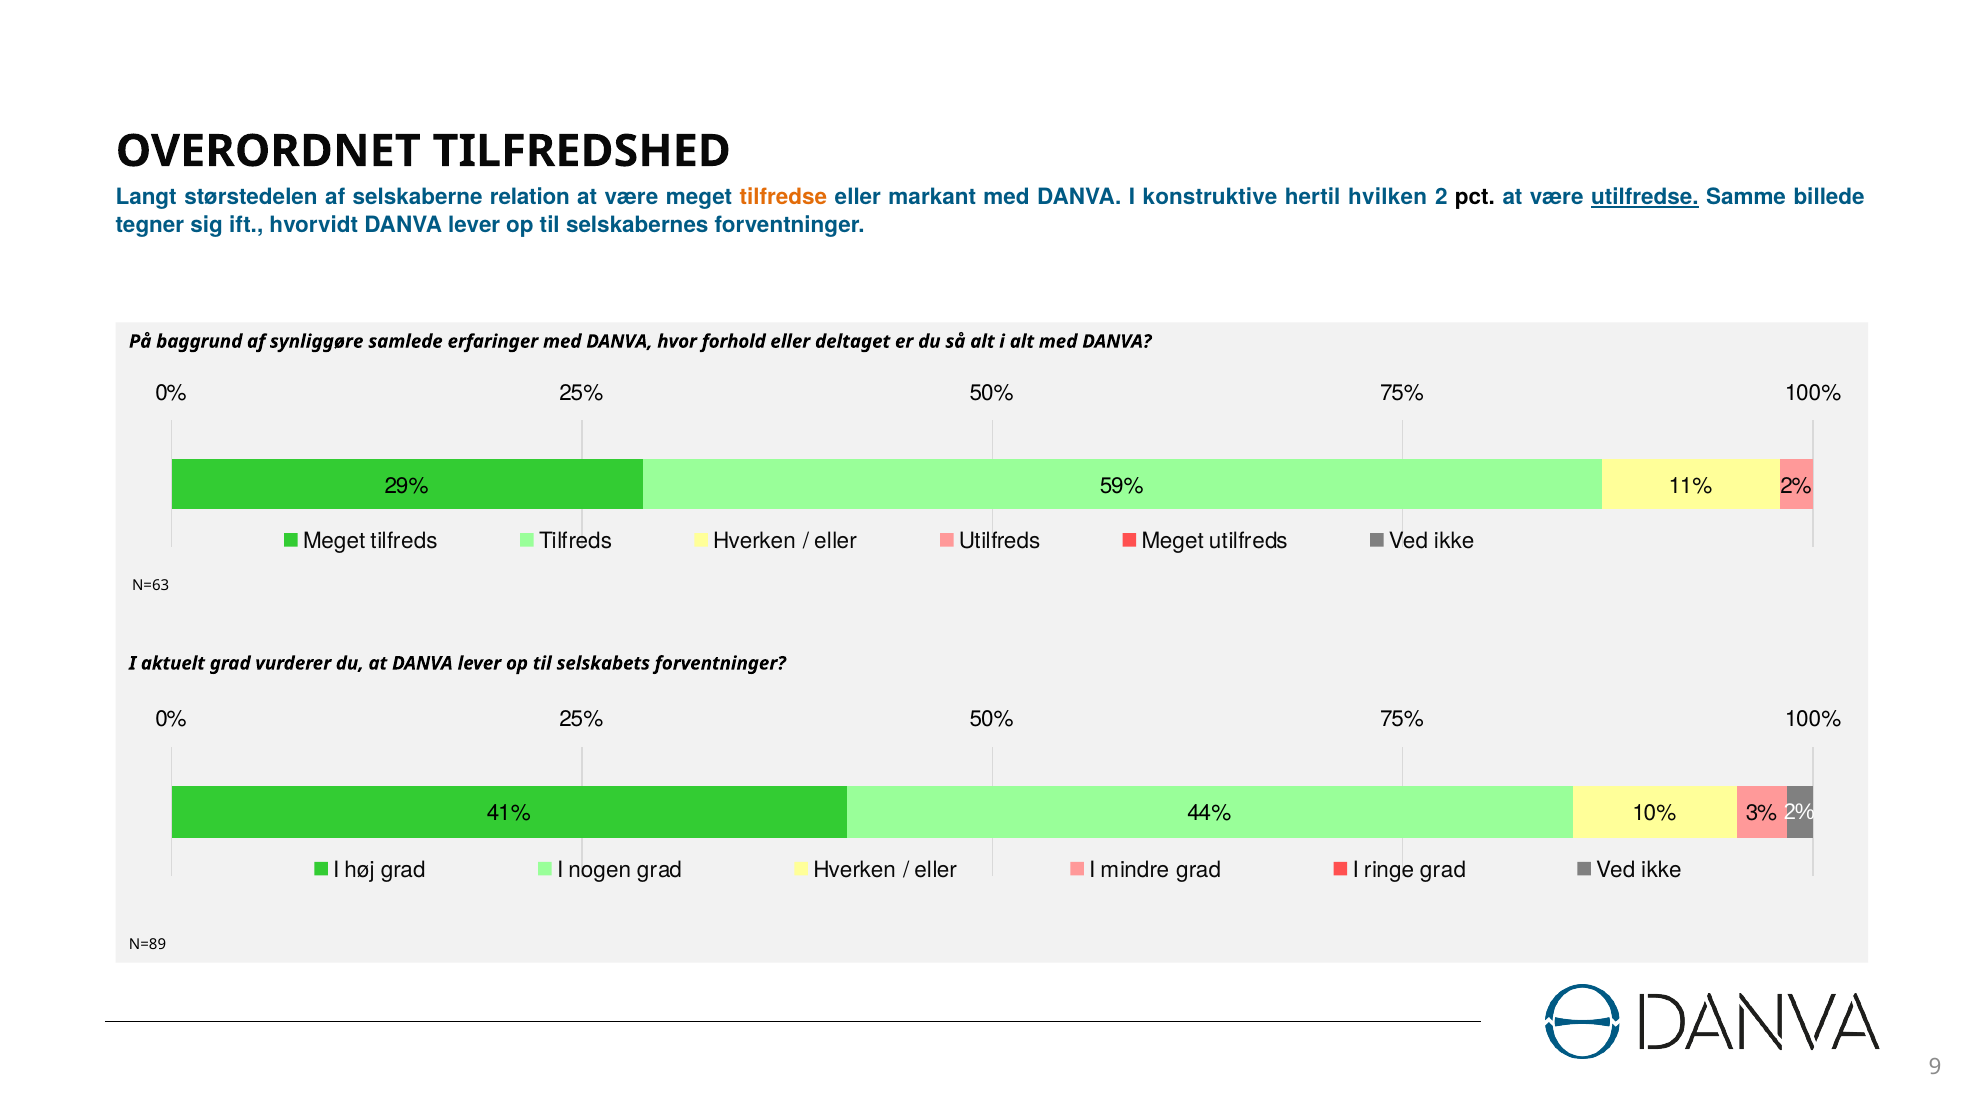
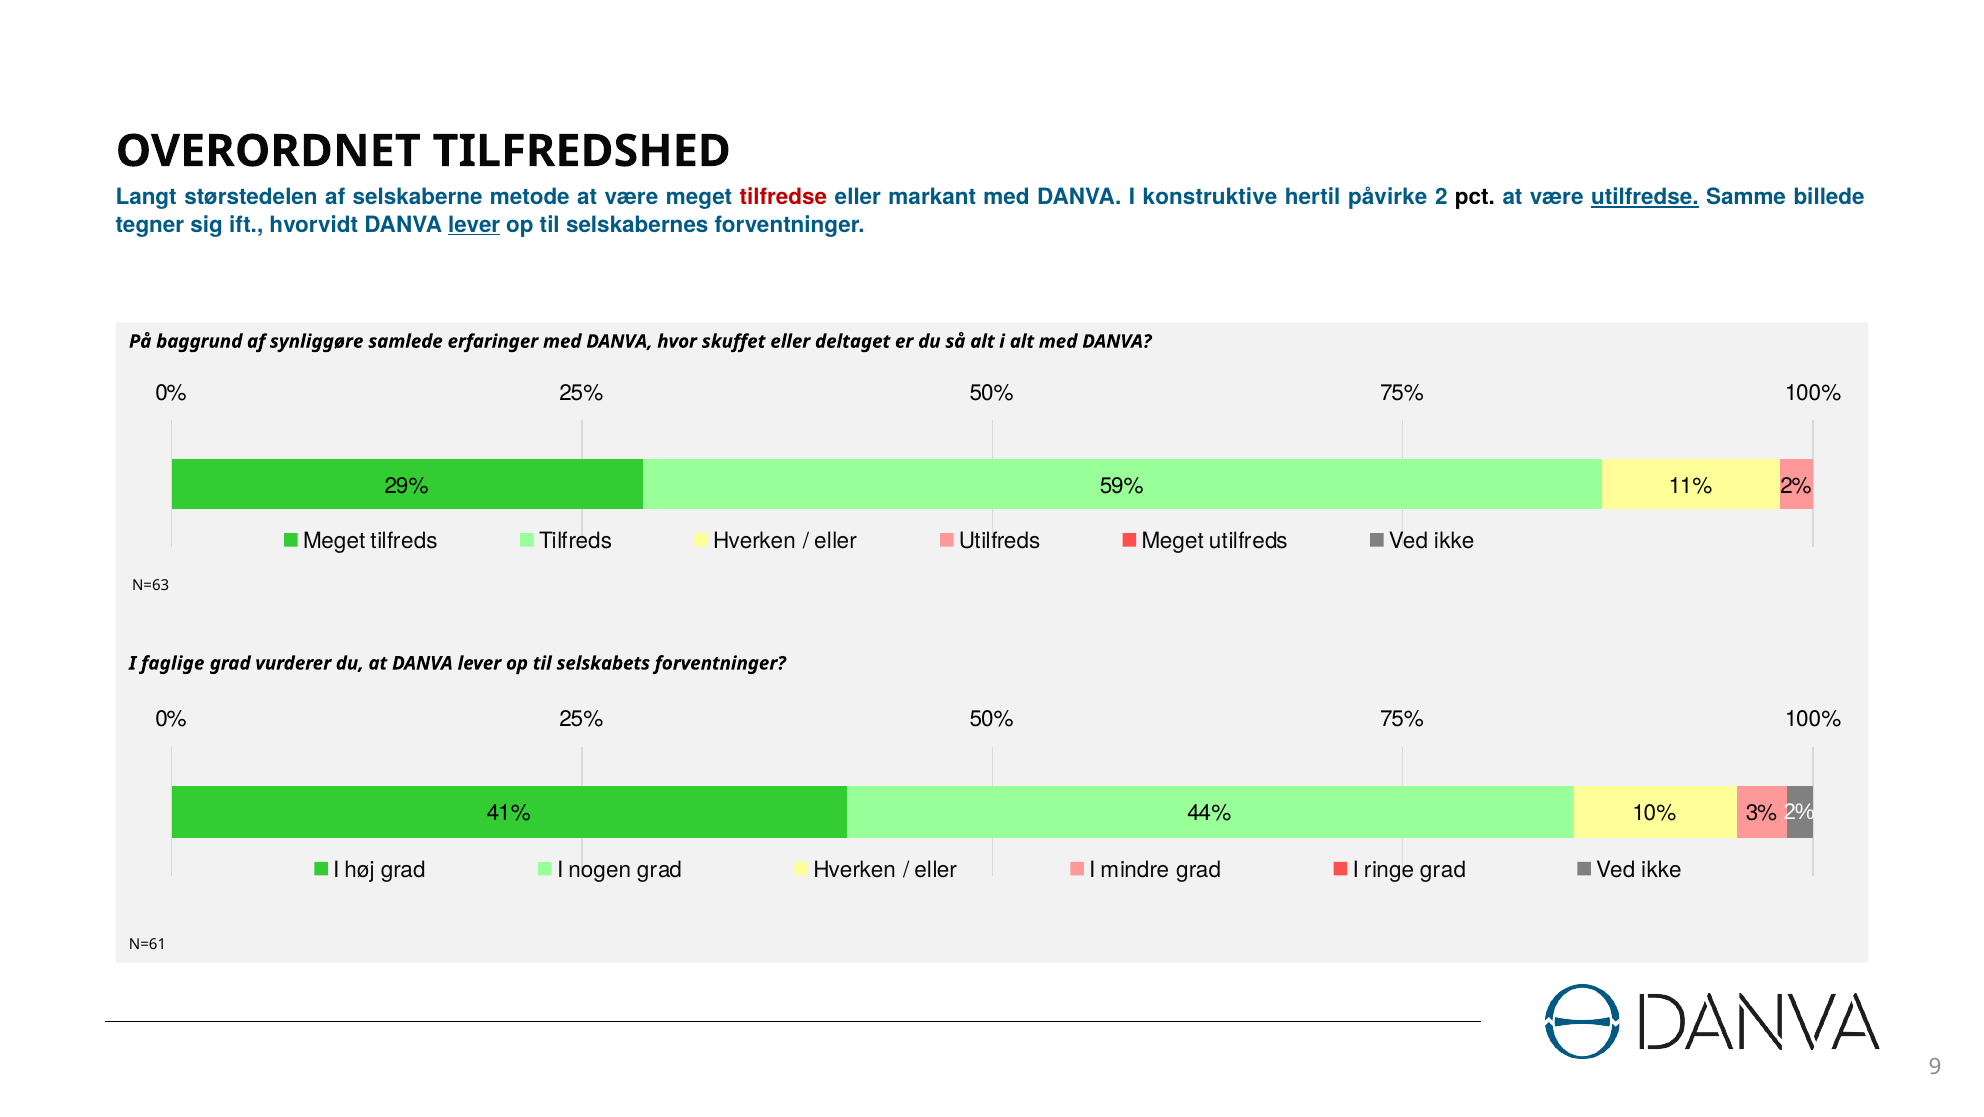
relation: relation -> metode
tilfredse colour: orange -> red
hvilken: hvilken -> påvirke
lever at (474, 225) underline: none -> present
forhold: forhold -> skuffet
aktuelt: aktuelt -> faglige
N=89: N=89 -> N=61
